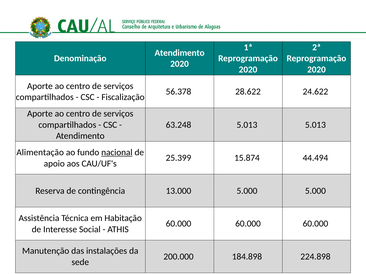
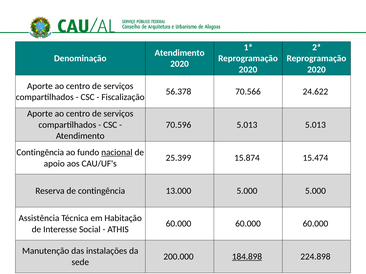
28.622: 28.622 -> 70.566
63.248: 63.248 -> 70.596
Alimentação at (40, 153): Alimentação -> Contingência
44.494: 44.494 -> 15.474
184.898 underline: none -> present
